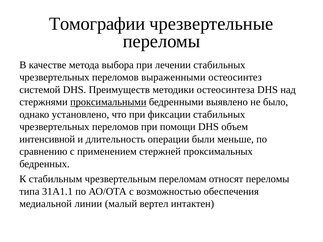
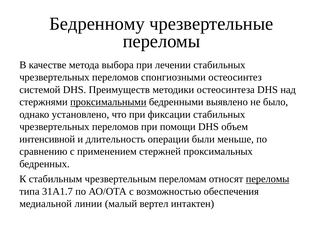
Томографии: Томографии -> Бедренному
выраженными: выраженными -> спонгиозными
переломы at (268, 179) underline: none -> present
31A1.1: 31A1.1 -> 31A1.7
